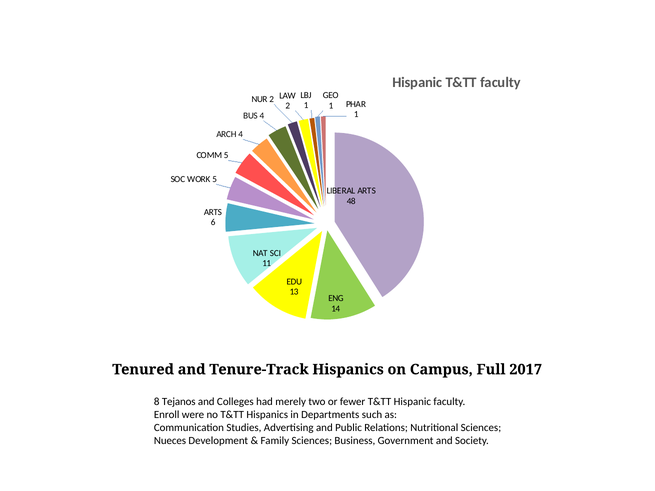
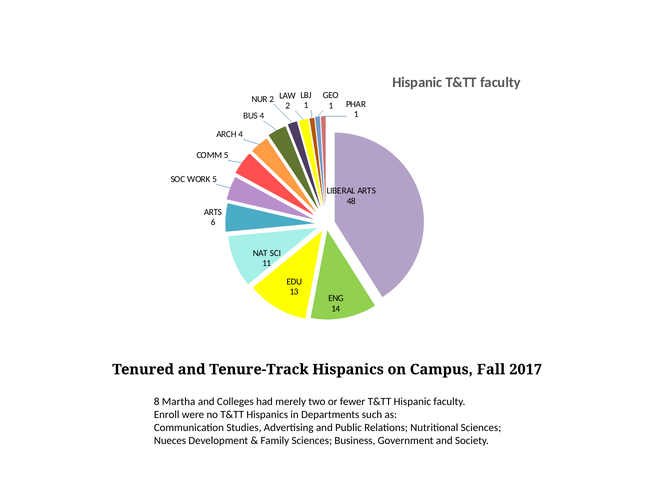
Full: Full -> Fall
Tejanos: Tejanos -> Martha
